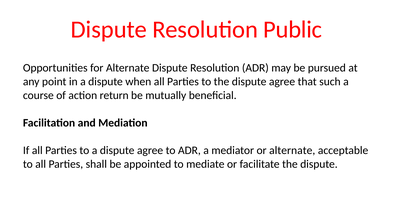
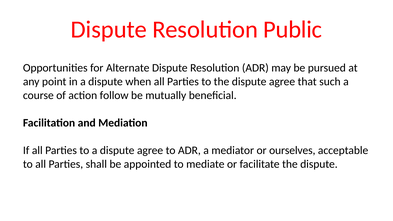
return: return -> follow
or alternate: alternate -> ourselves
